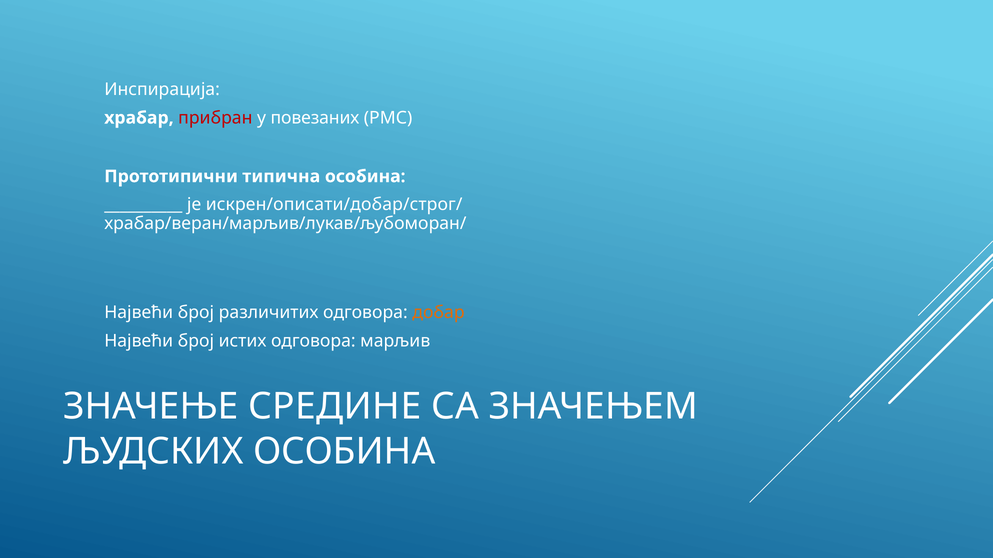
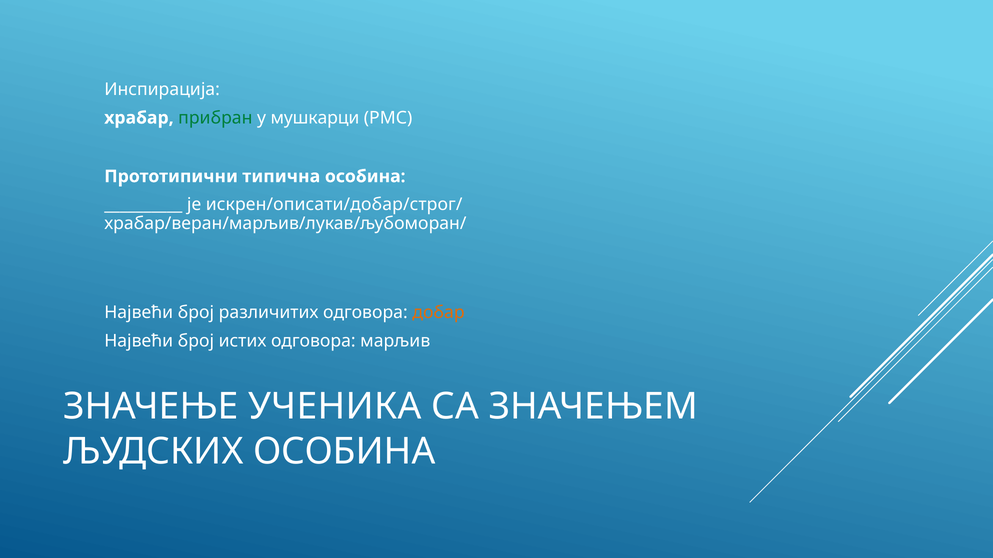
прибран colour: red -> green
повезаних: повезаних -> мушкарци
СРЕДИНЕ: СРЕДИНЕ -> УЧЕНИКА
